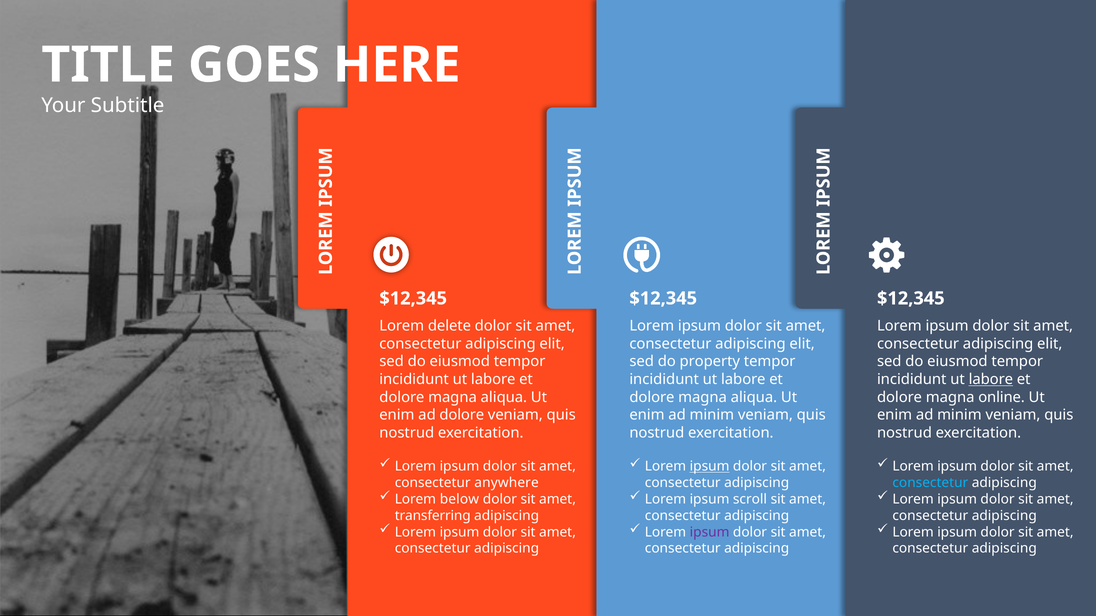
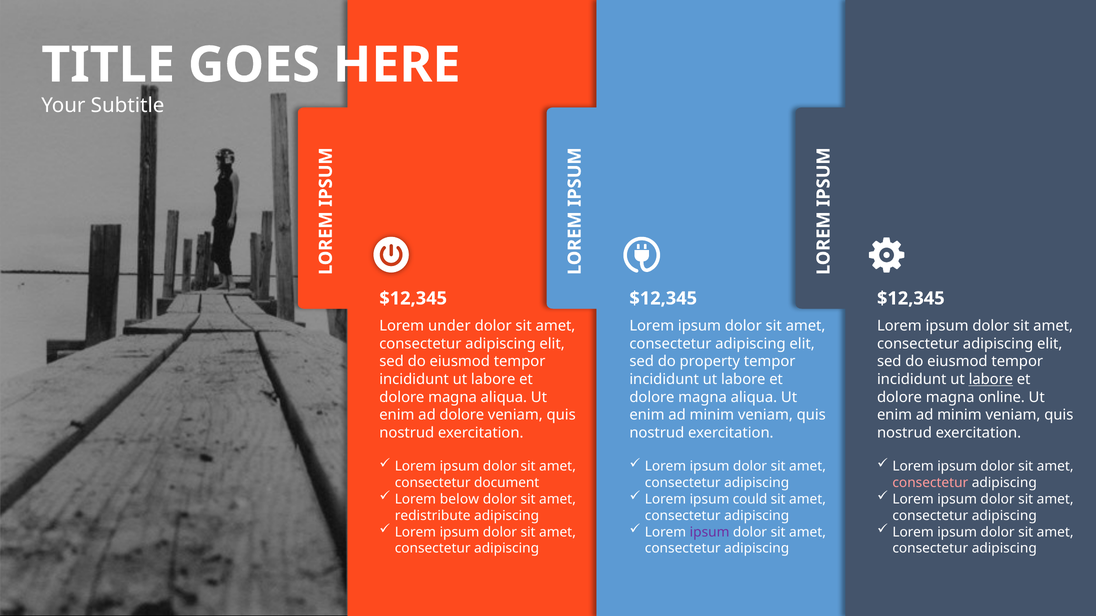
delete: delete -> under
ipsum at (710, 467) underline: present -> none
anywhere: anywhere -> document
consectetur at (930, 483) colour: light blue -> pink
scroll: scroll -> could
transferring: transferring -> redistribute
